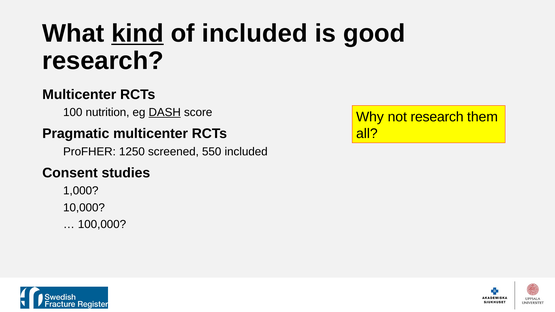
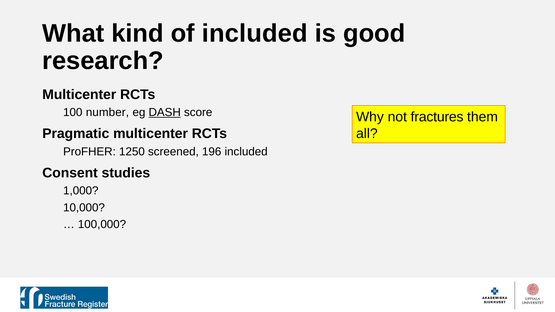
kind underline: present -> none
nutrition: nutrition -> number
not research: research -> fractures
550: 550 -> 196
